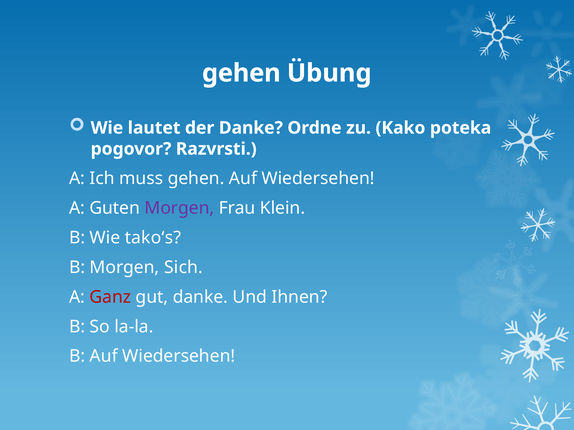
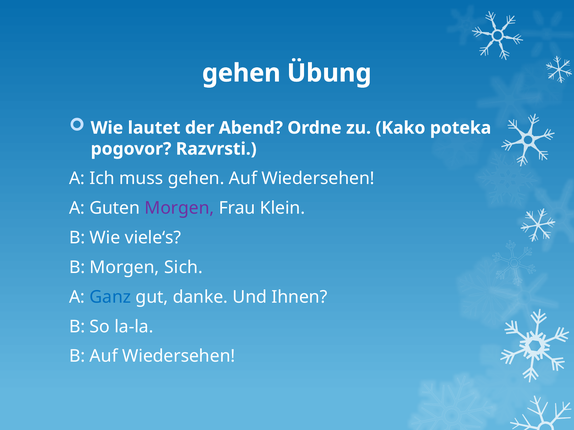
der Danke: Danke -> Abend
tako‘s: tako‘s -> viele‘s
Ganz colour: red -> blue
